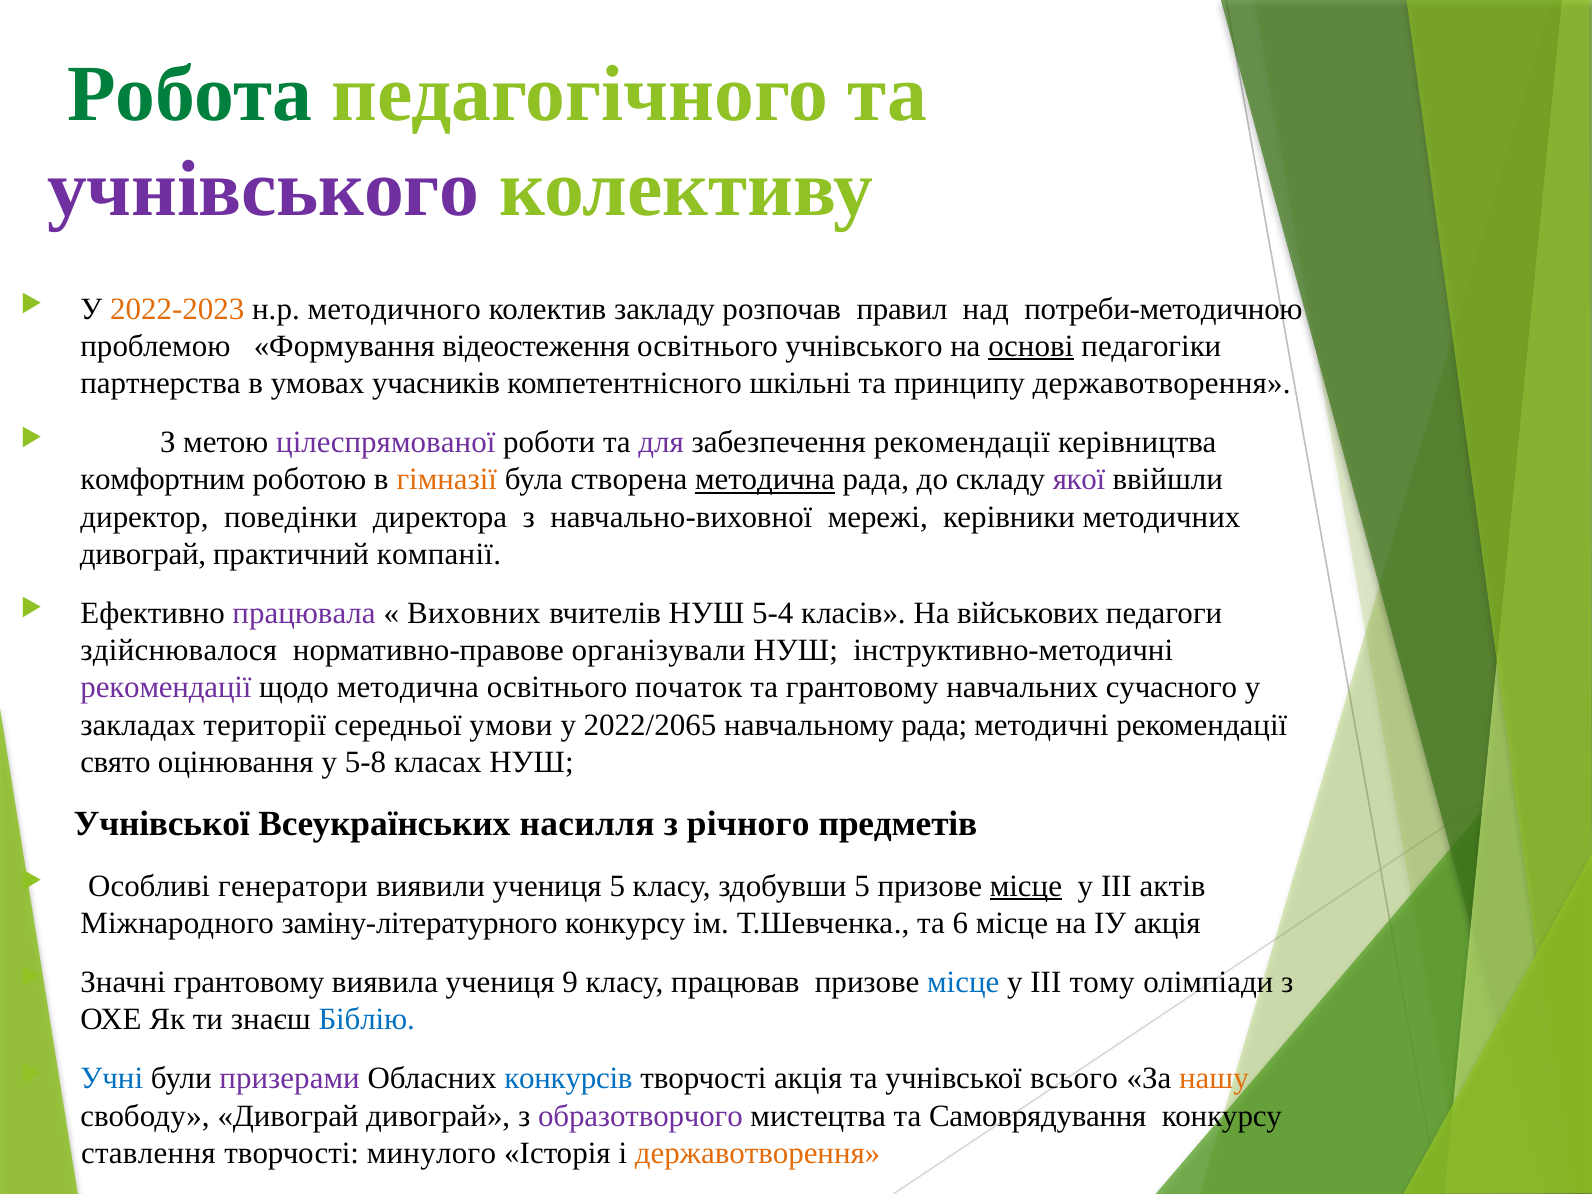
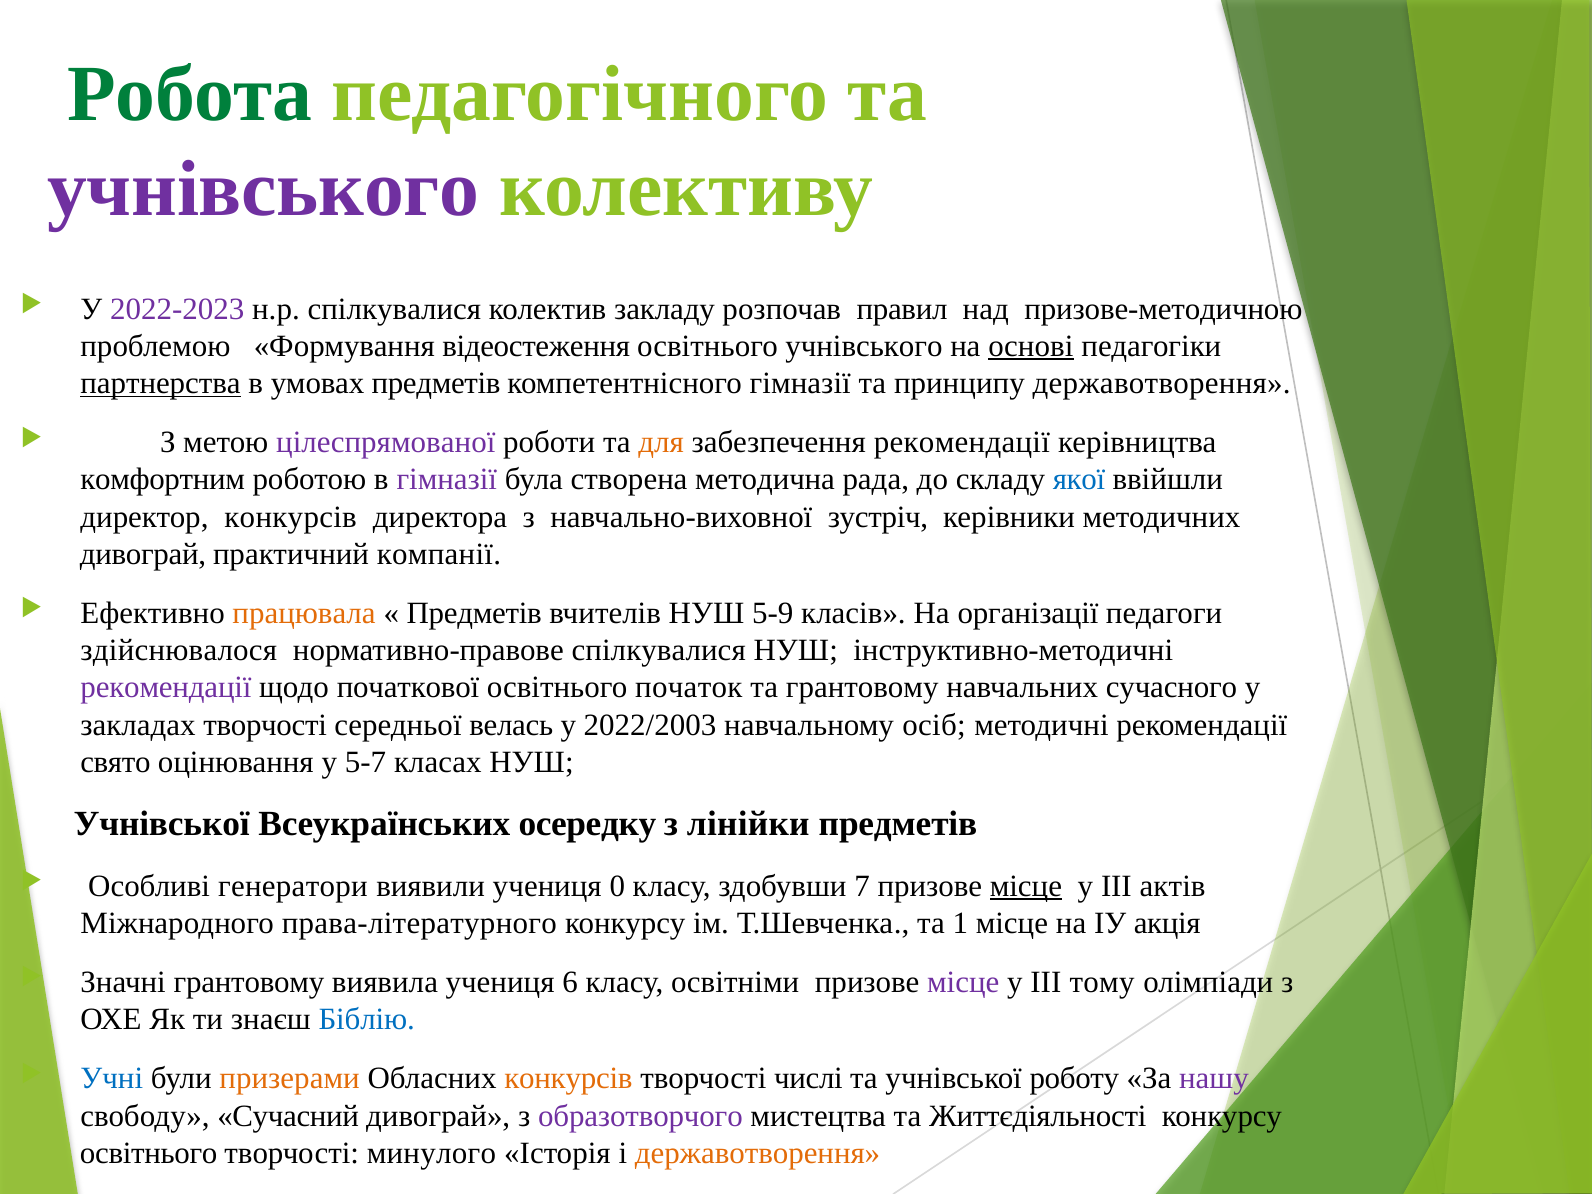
2022-2023 colour: orange -> purple
н.р методичного: методичного -> спілкувалися
потреби-методичною: потреби-методичною -> призове-методичною
партнерства underline: none -> present
умовах учасників: учасників -> предметів
компетентнісного шкільні: шкільні -> гімназії
для colour: purple -> orange
гімназії at (447, 480) colour: orange -> purple
методична at (765, 480) underline: present -> none
якої colour: purple -> blue
директор поведінки: поведінки -> конкурсів
мережі: мережі -> зустріч
працювала colour: purple -> orange
Виховних at (474, 613): Виховних -> Предметів
5-4: 5-4 -> 5-9
військових: військових -> організації
нормативно-правове організували: організували -> спілкувалися
щодо методична: методична -> початкової
закладах території: території -> творчості
умови: умови -> велась
2022/2065: 2022/2065 -> 2022/2003
навчальному рада: рада -> осіб
5-8: 5-8 -> 5-7
насилля: насилля -> осередку
річного: річного -> лінійки
учениця 5: 5 -> 0
здобувши 5: 5 -> 7
заміну-літературного: заміну-літературного -> права-літературного
6: 6 -> 1
9: 9 -> 6
працював: працював -> освітніми
місце at (963, 982) colour: blue -> purple
призерами colour: purple -> orange
конкурсів at (568, 1079) colour: blue -> orange
творчості акція: акція -> числі
всього: всього -> роботу
нашу colour: orange -> purple
свободу Дивограй: Дивограй -> Сучасний
Самоврядування: Самоврядування -> Життєдіяльності
ставлення at (148, 1153): ставлення -> освітнього
